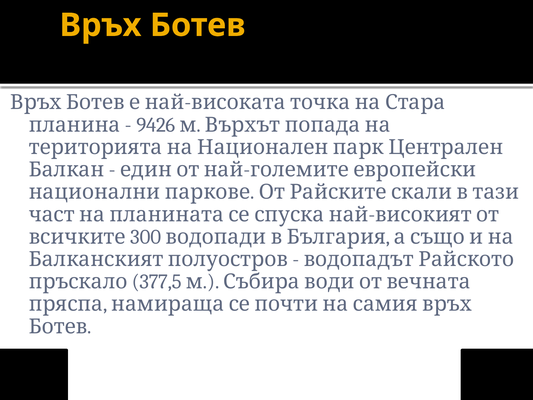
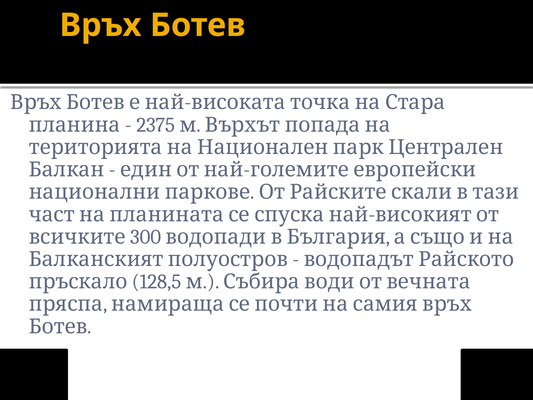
9426: 9426 -> 2375
377,5: 377,5 -> 128,5
